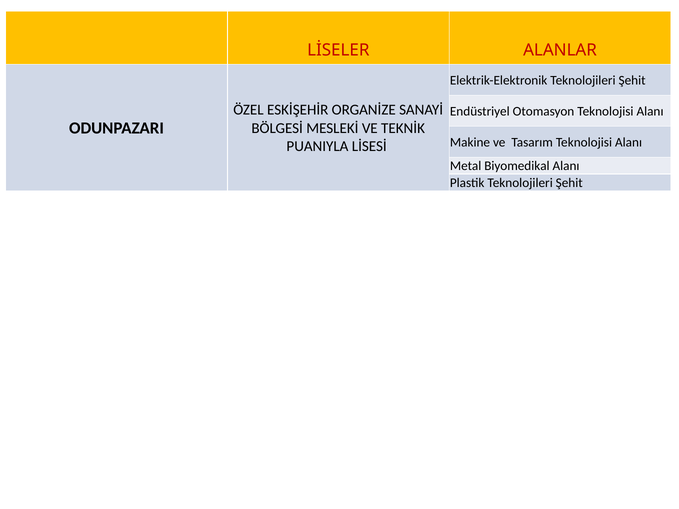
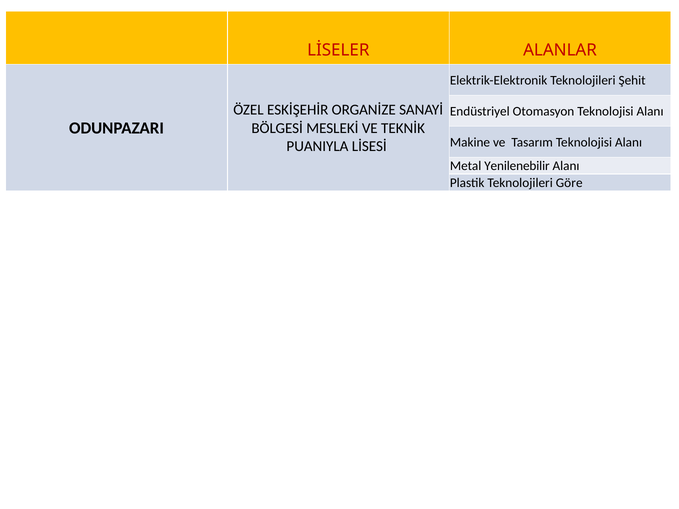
Biyomedikal: Biyomedikal -> Yenilenebilir
Plastik Teknolojileri Şehit: Şehit -> Göre
